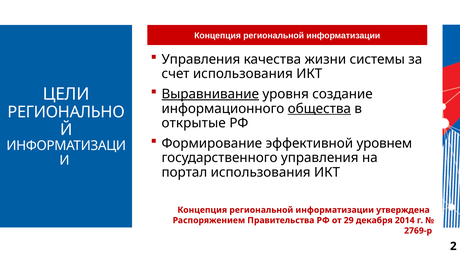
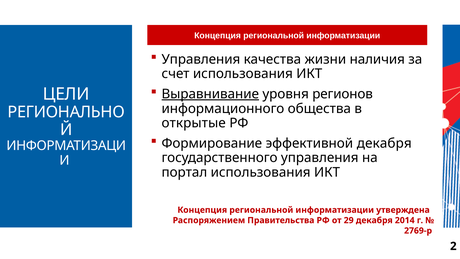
системы: системы -> наличия
создание: создание -> регионов
общества underline: present -> none
эффективной уровнем: уровнем -> декабря
